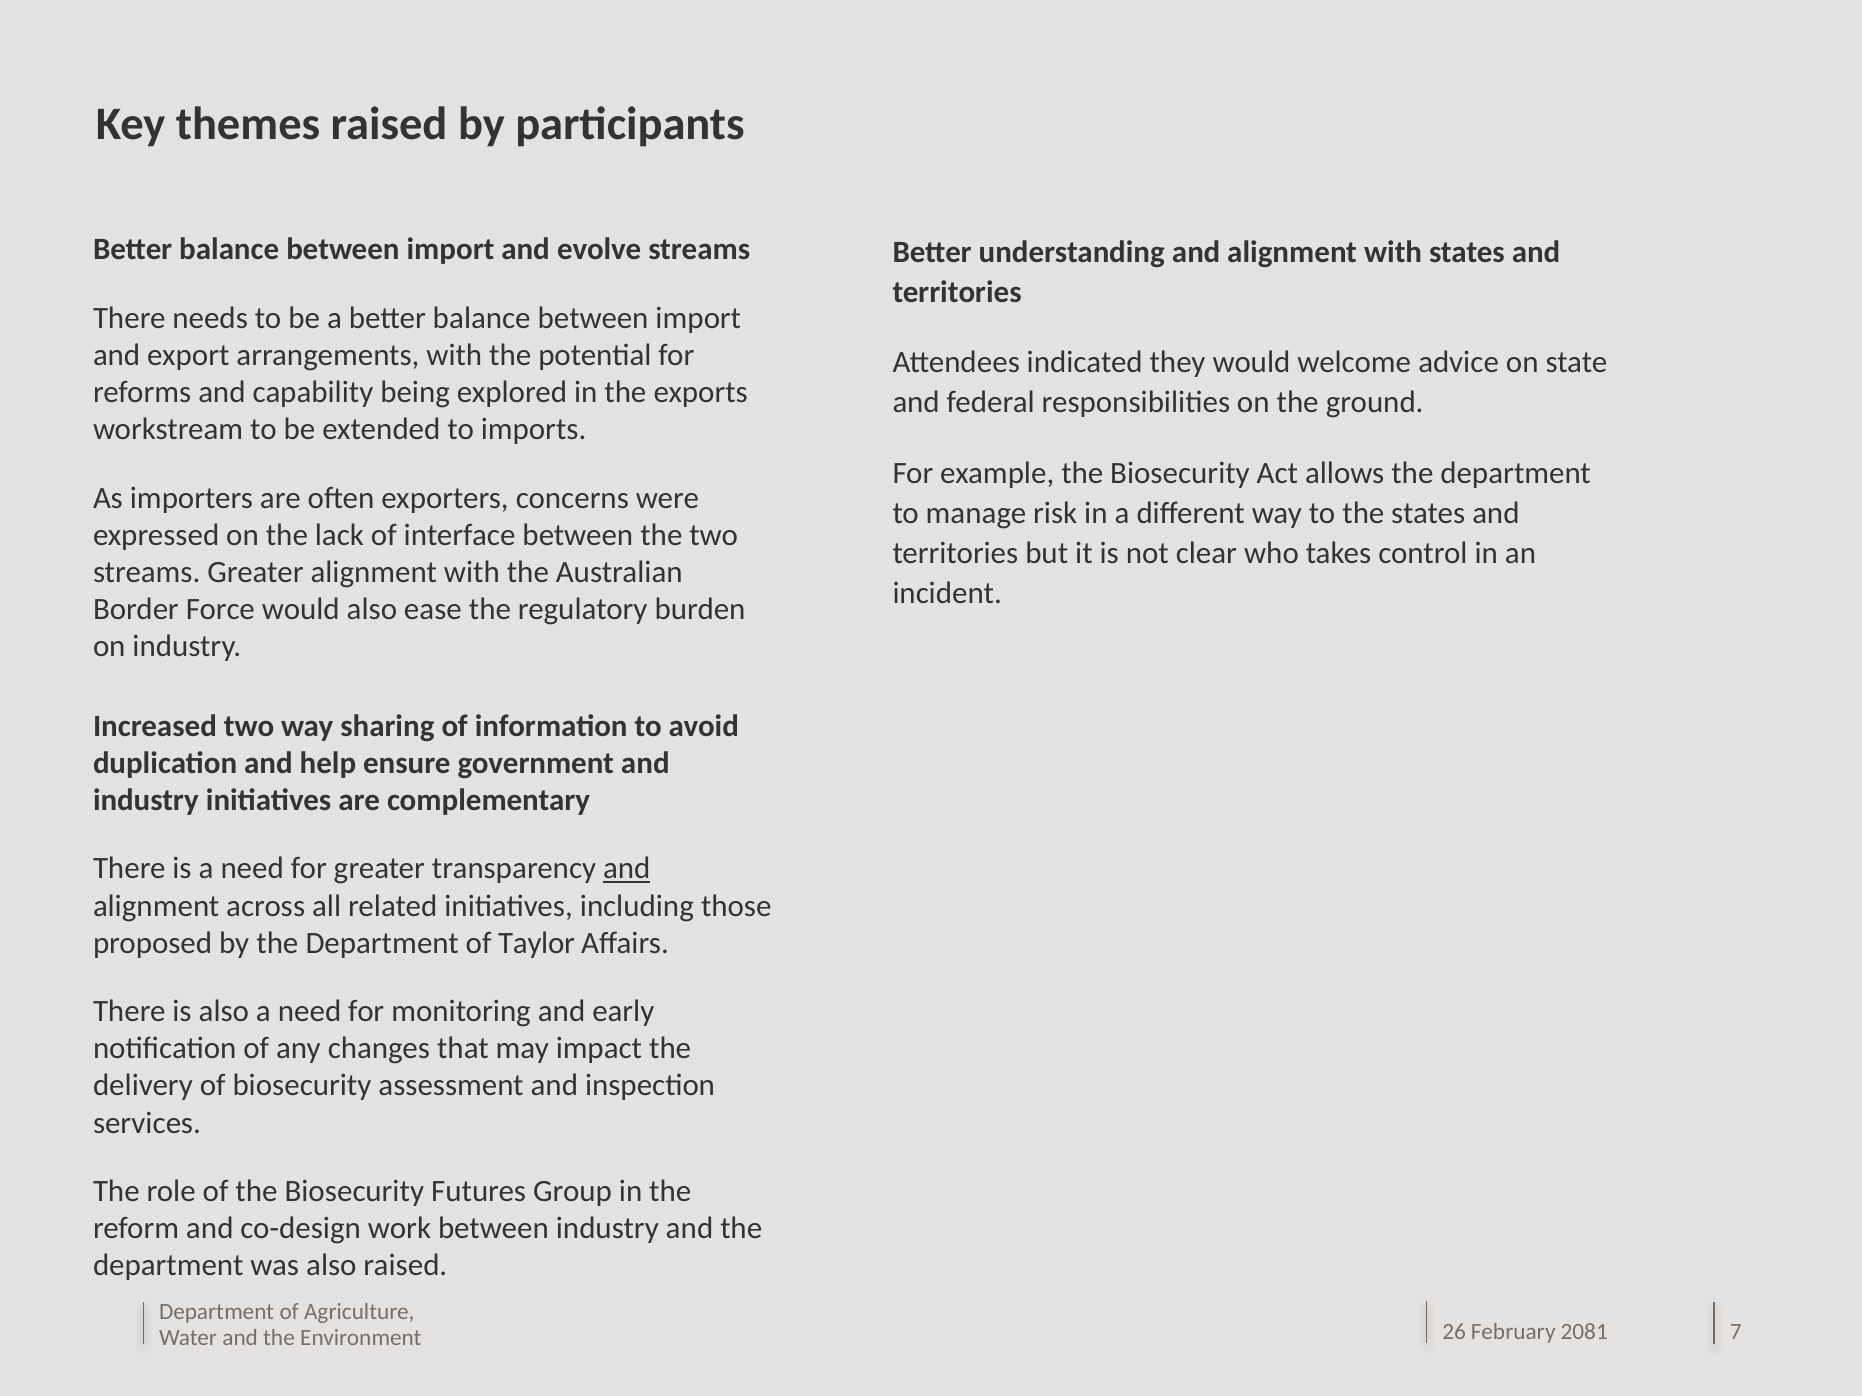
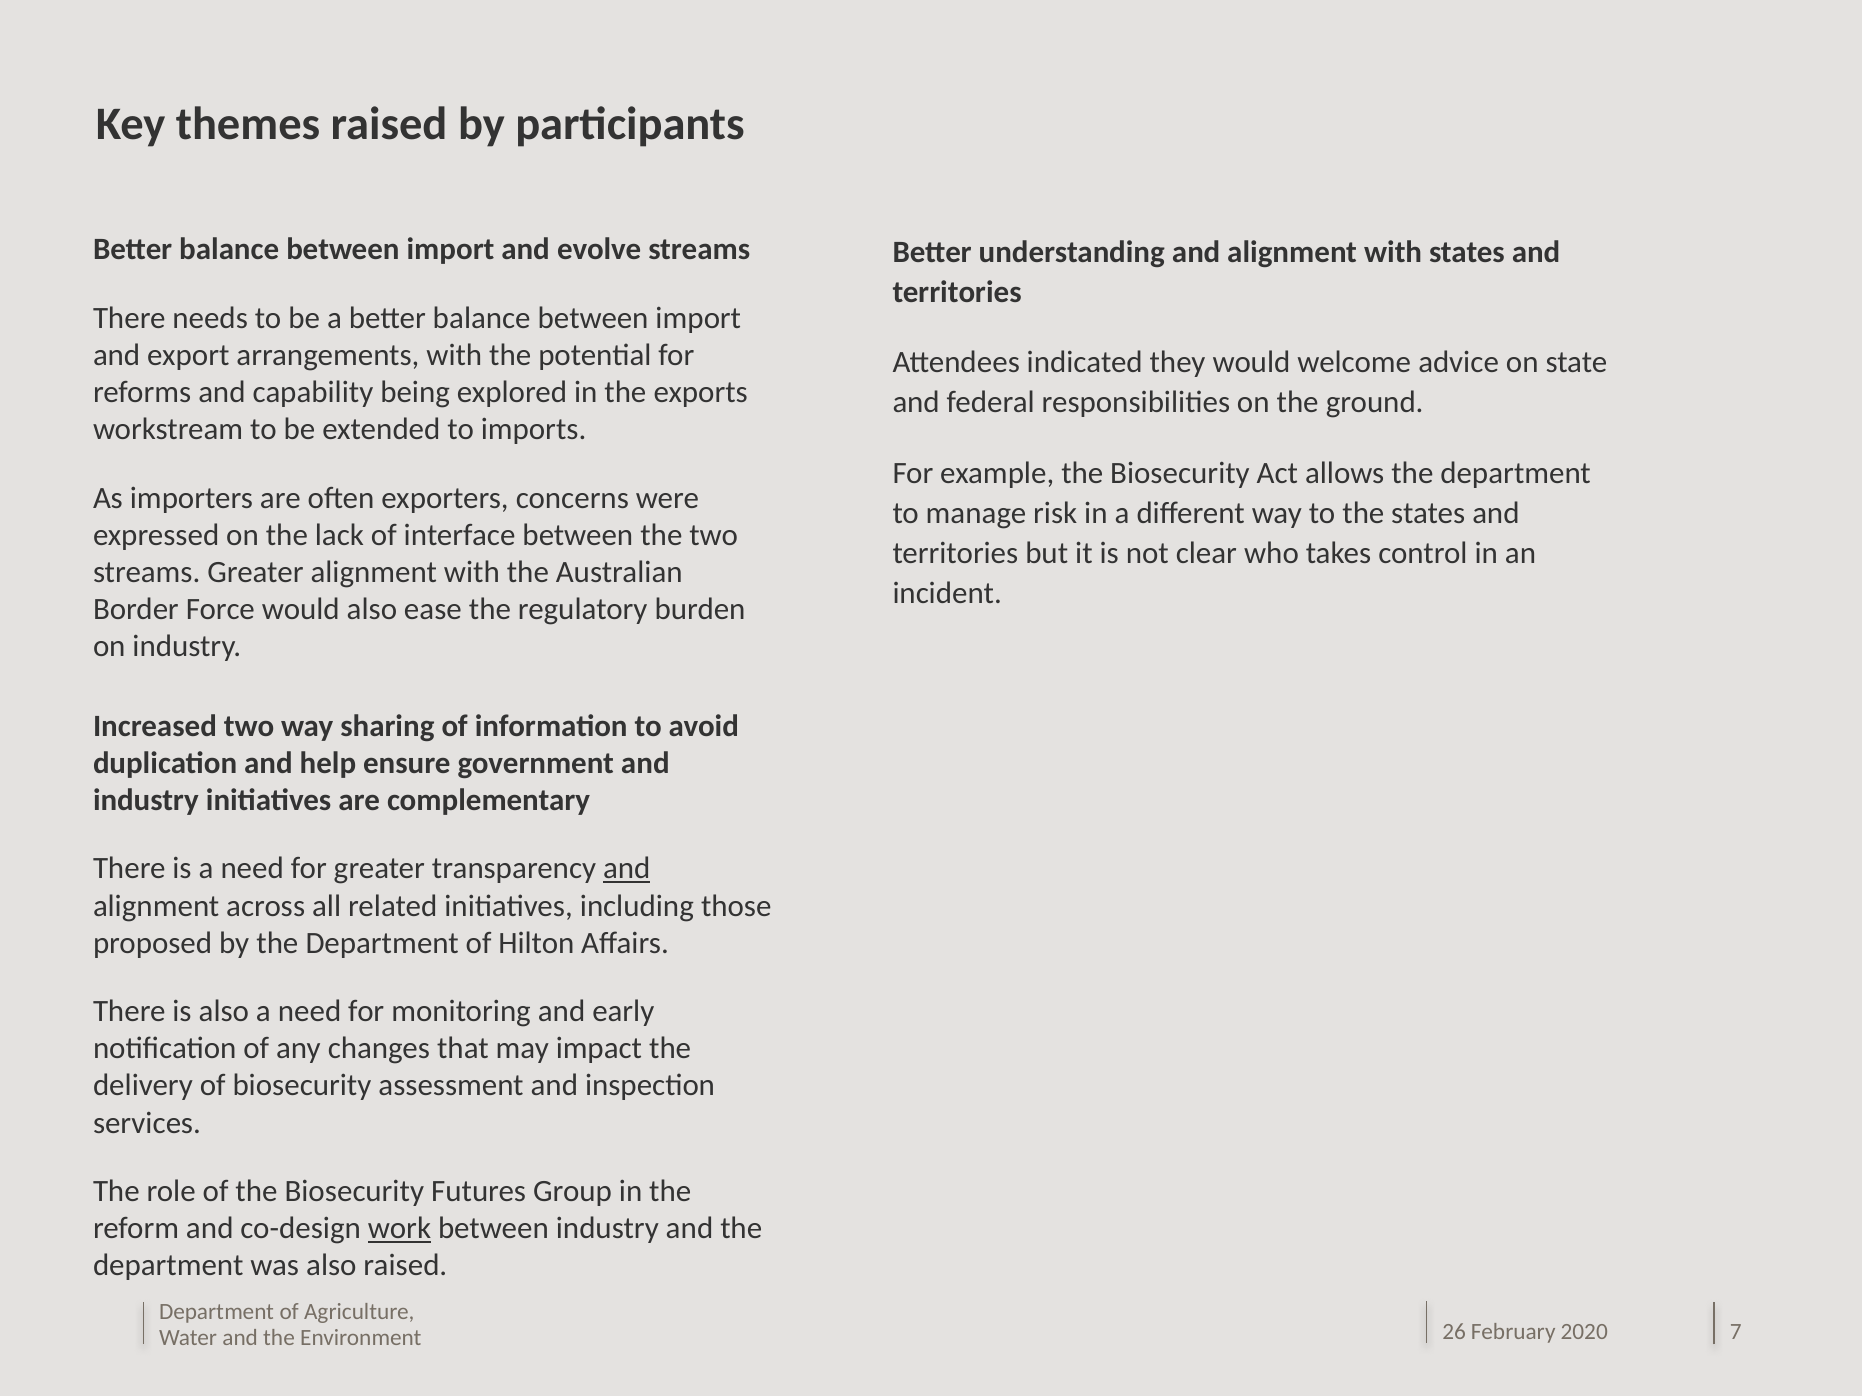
Taylor: Taylor -> Hilton
work underline: none -> present
2081: 2081 -> 2020
